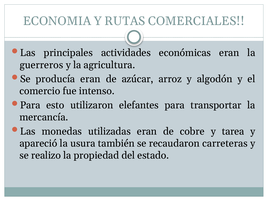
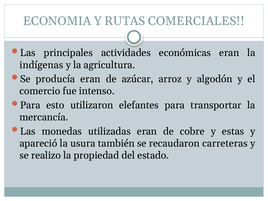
guerreros: guerreros -> indígenas
tarea: tarea -> estas
